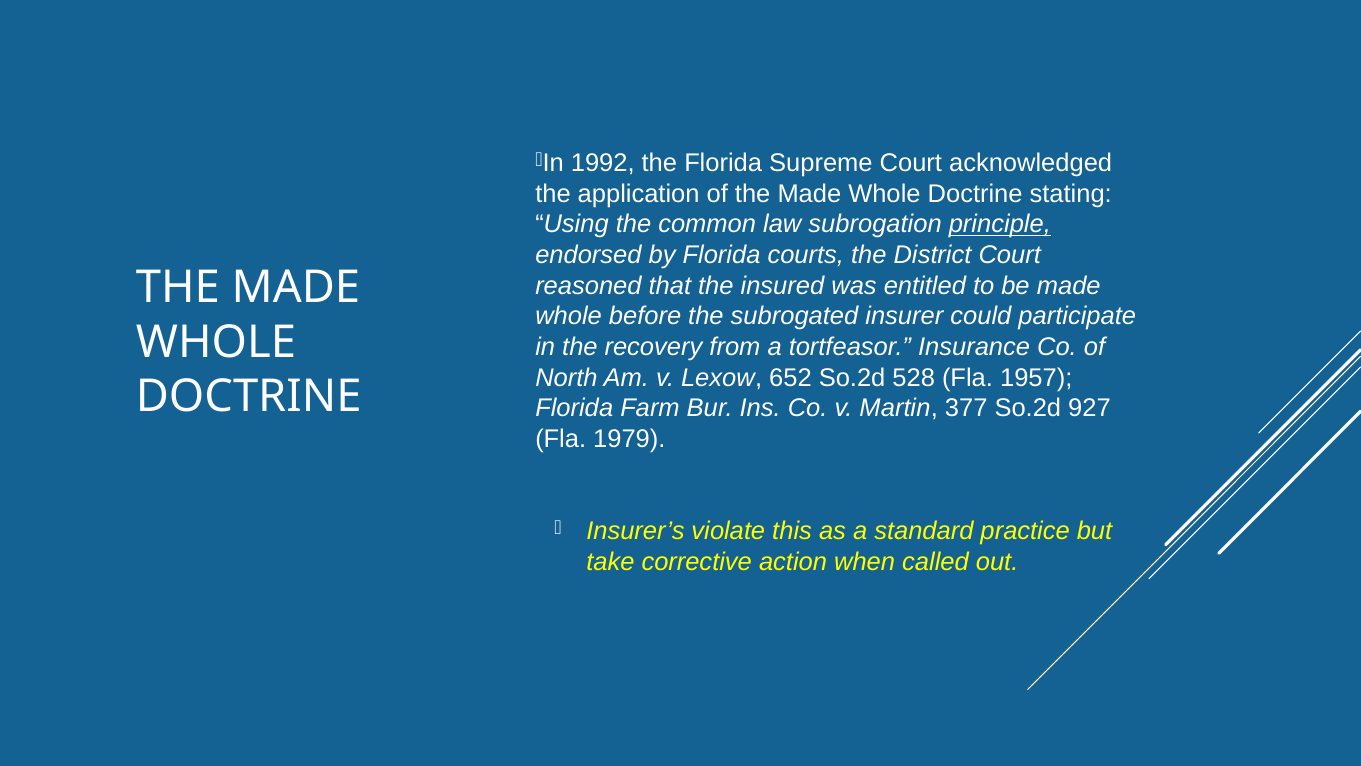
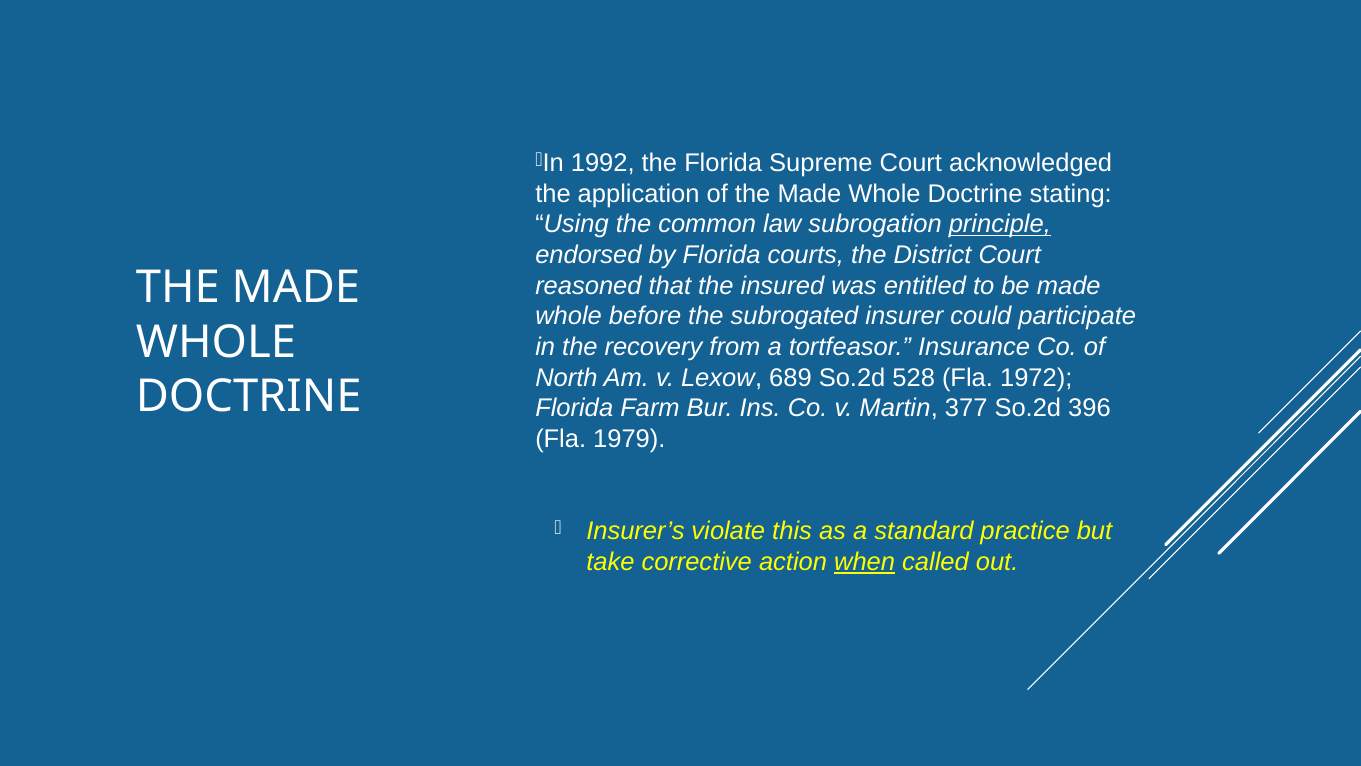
652: 652 -> 689
1957: 1957 -> 1972
927: 927 -> 396
when underline: none -> present
